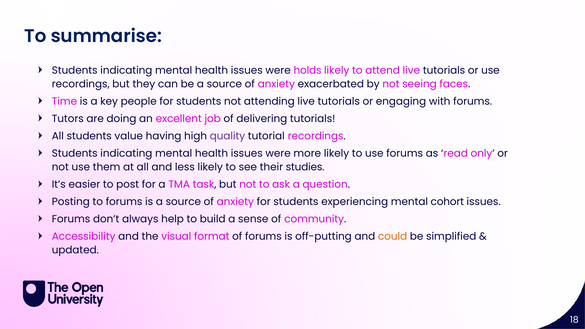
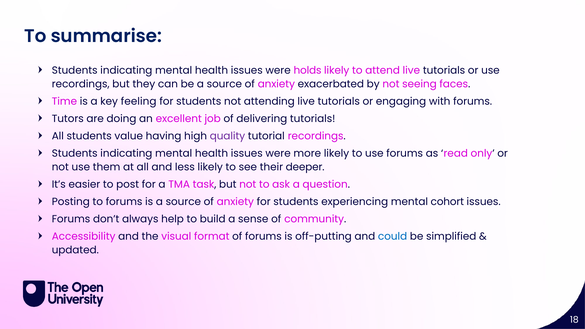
people: people -> feeling
studies: studies -> deeper
could colour: orange -> blue
